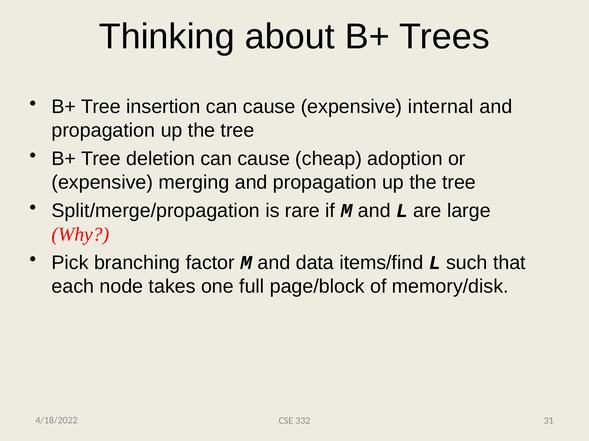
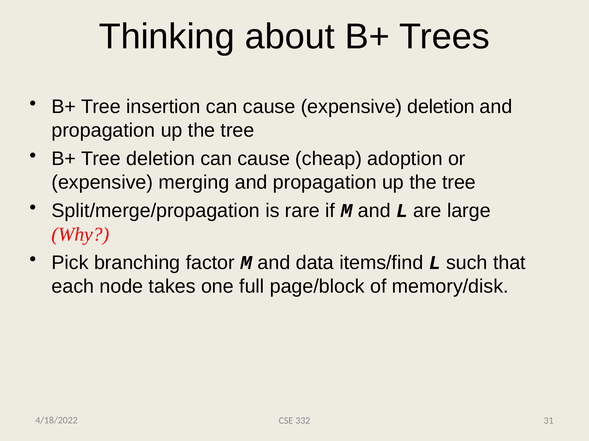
expensive internal: internal -> deletion
